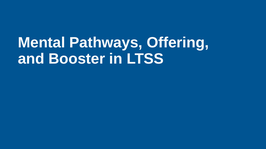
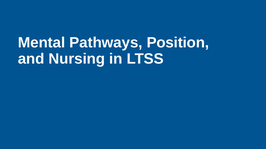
Offering: Offering -> Position
Booster: Booster -> Nursing
